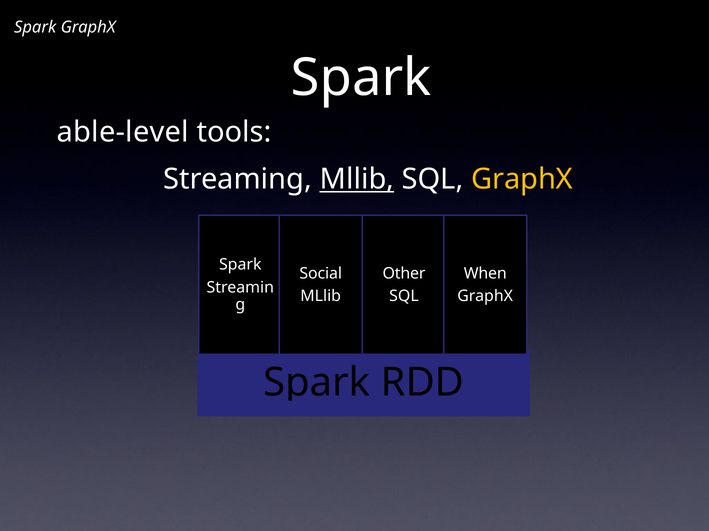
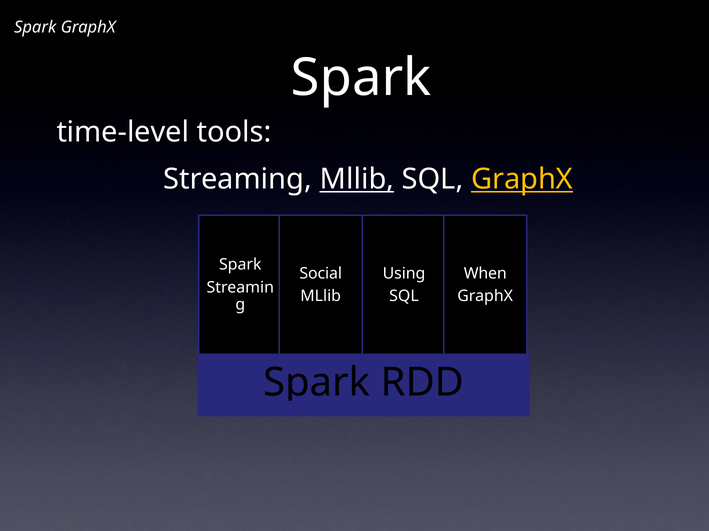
able-level: able-level -> time-level
GraphX at (522, 180) underline: none -> present
Other: Other -> Using
